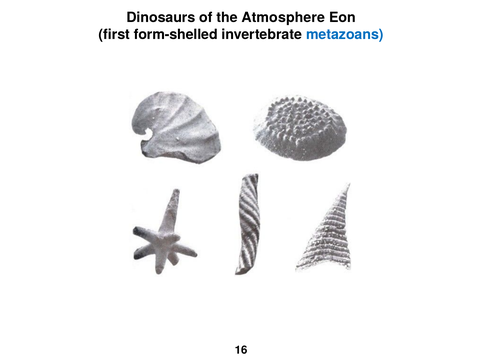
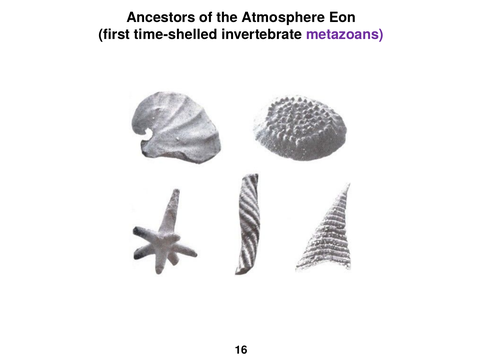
Dinosaurs: Dinosaurs -> Ancestors
form-shelled: form-shelled -> time-shelled
metazoans colour: blue -> purple
